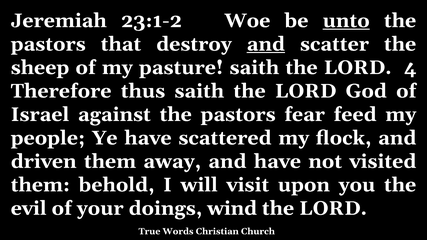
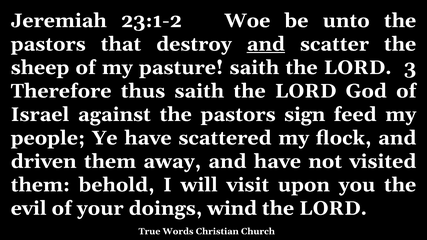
unto underline: present -> none
4: 4 -> 3
fear: fear -> sign
